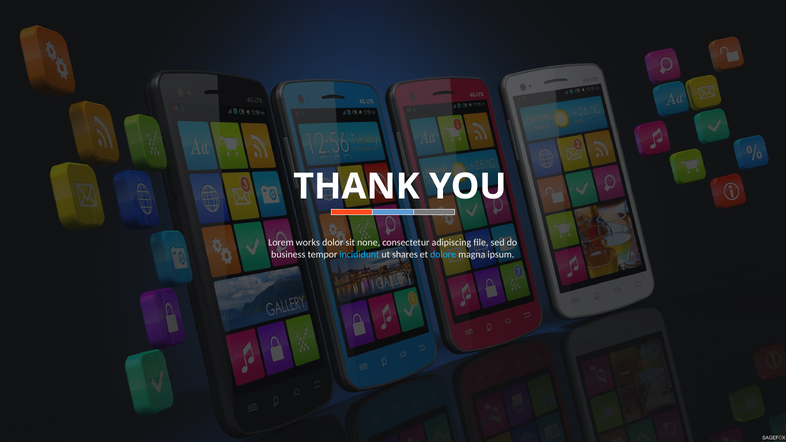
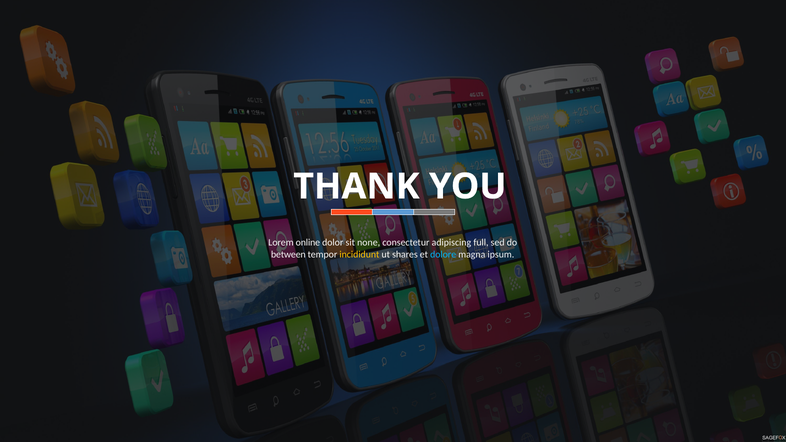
works: works -> online
file: file -> full
business: business -> between
incididunt colour: light blue -> yellow
